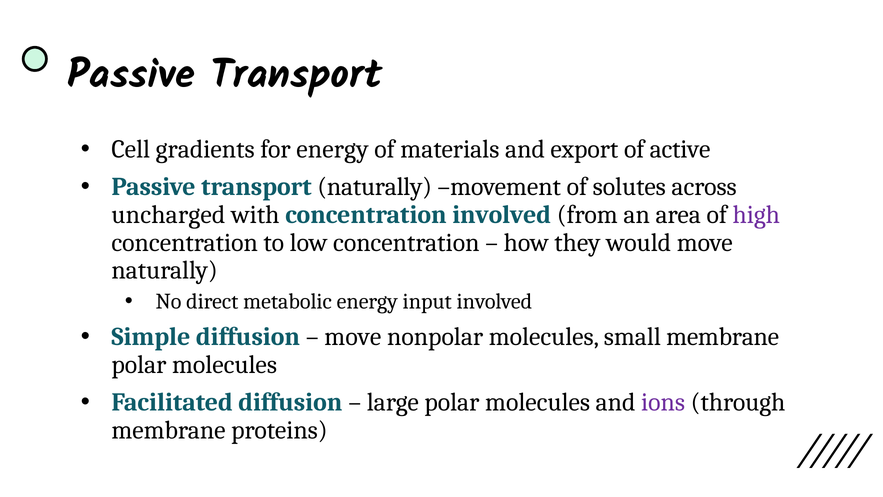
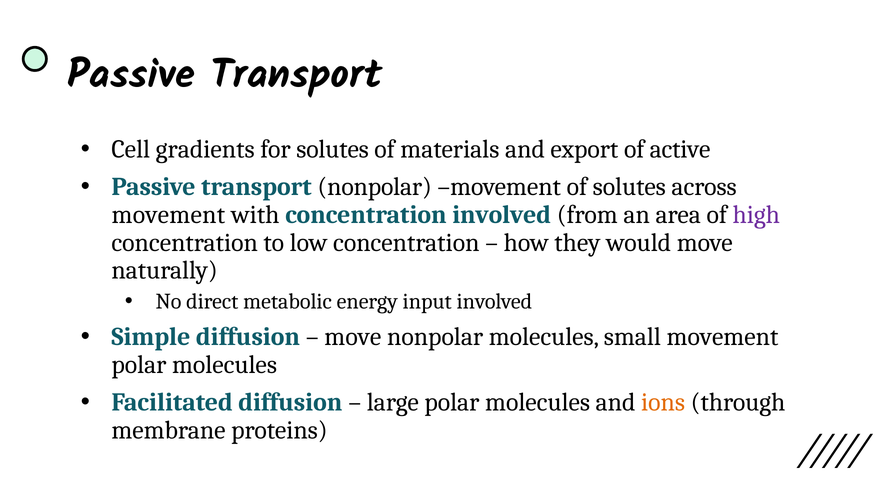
for energy: energy -> solutes
transport naturally: naturally -> nonpolar
uncharged at (168, 215): uncharged -> movement
small membrane: membrane -> movement
ions colour: purple -> orange
